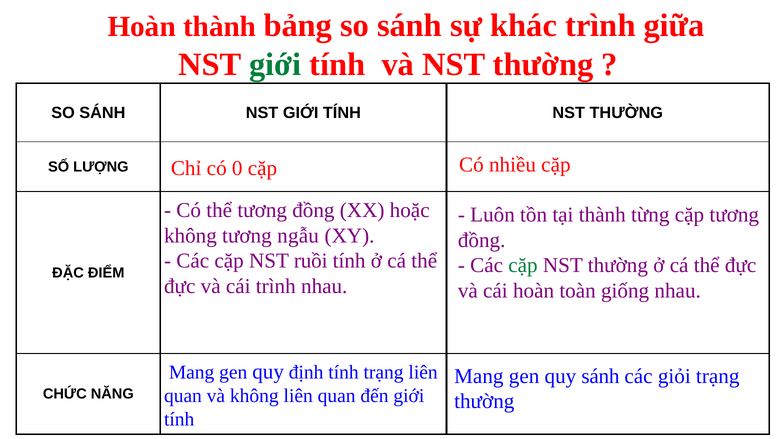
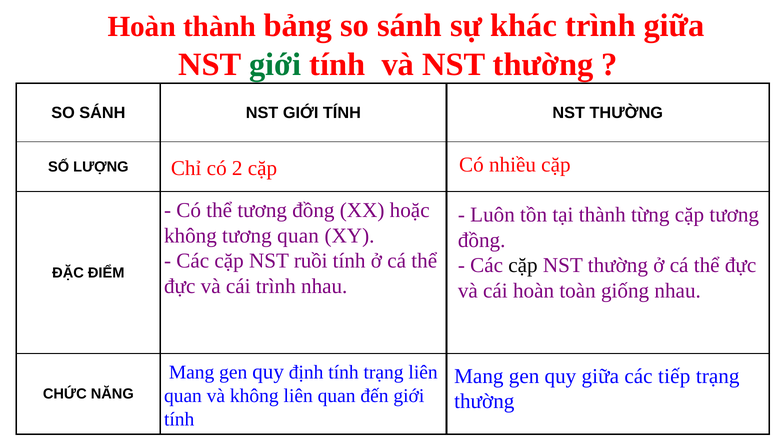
0: 0 -> 2
tương ngẫu: ngẫu -> quan
cặp at (523, 265) colour: green -> black
quy sánh: sánh -> giữa
giỏi: giỏi -> tiếp
